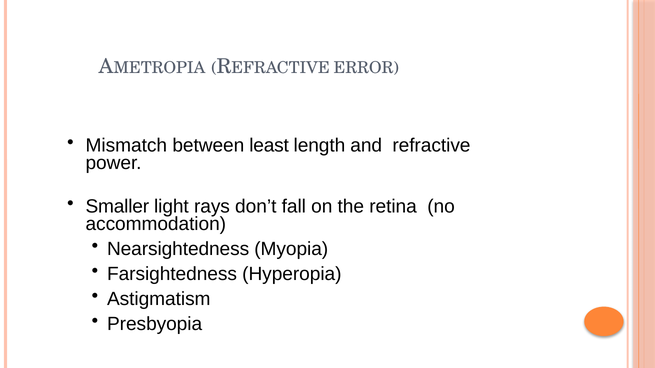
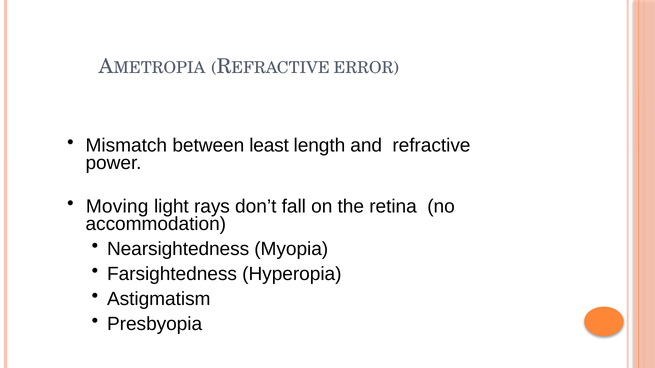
Smaller: Smaller -> Moving
